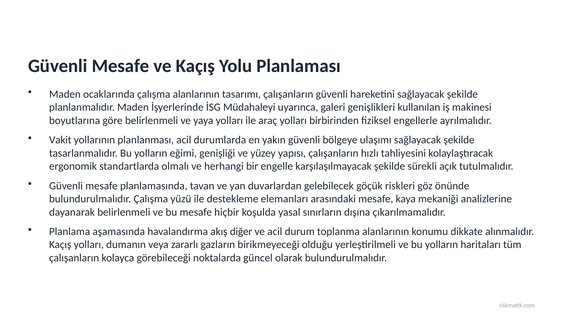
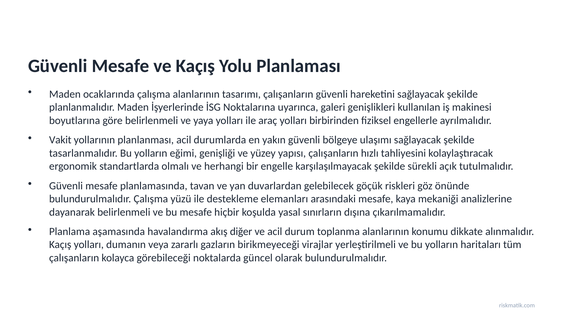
Müdahaleyi: Müdahaleyi -> Noktalarına
olduğu: olduğu -> virajlar
